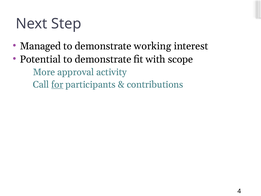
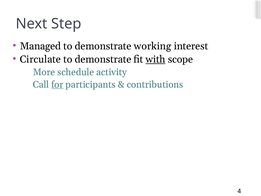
Potential: Potential -> Circulate
with underline: none -> present
approval: approval -> schedule
